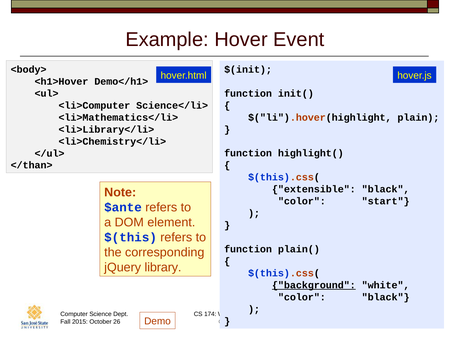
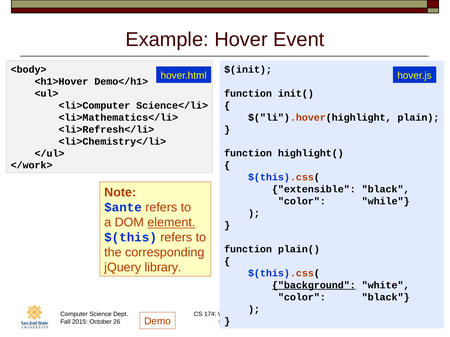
<li>Library</li>: <li>Library</li> -> <li>Refresh</li>
</than>: </than> -> </work>
start: start -> while
element underline: none -> present
